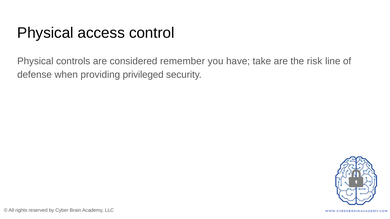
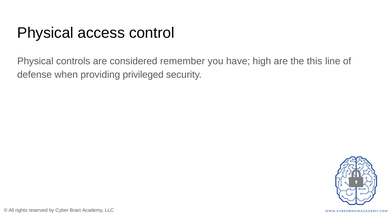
take: take -> high
risk: risk -> this
